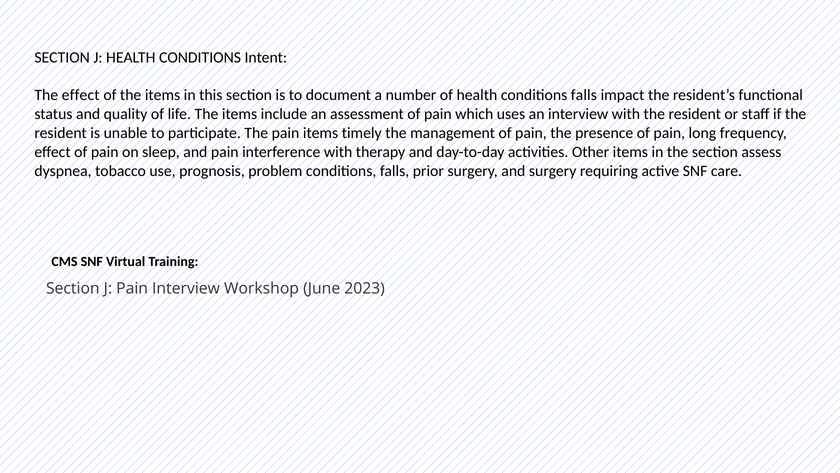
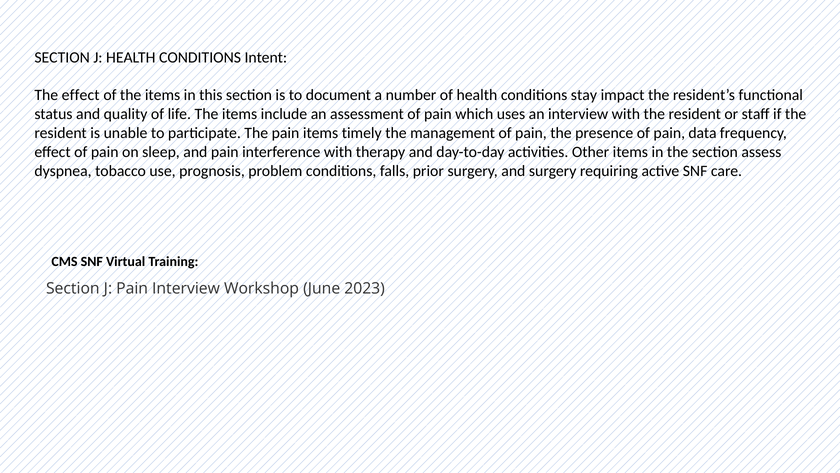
health conditions falls: falls -> stay
long: long -> data
